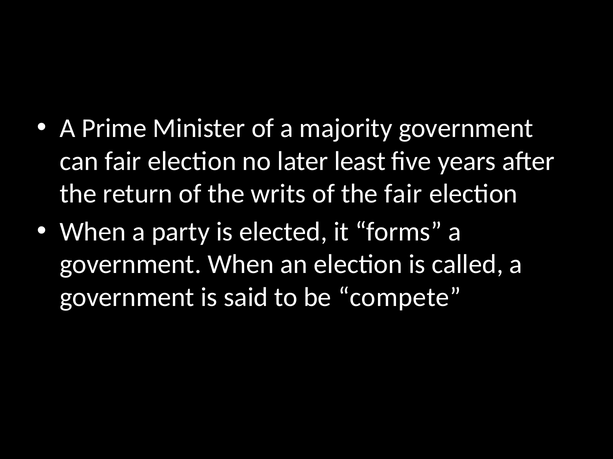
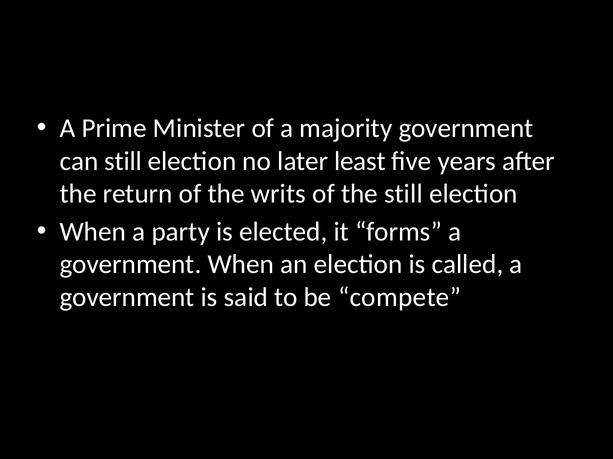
can fair: fair -> still
the fair: fair -> still
